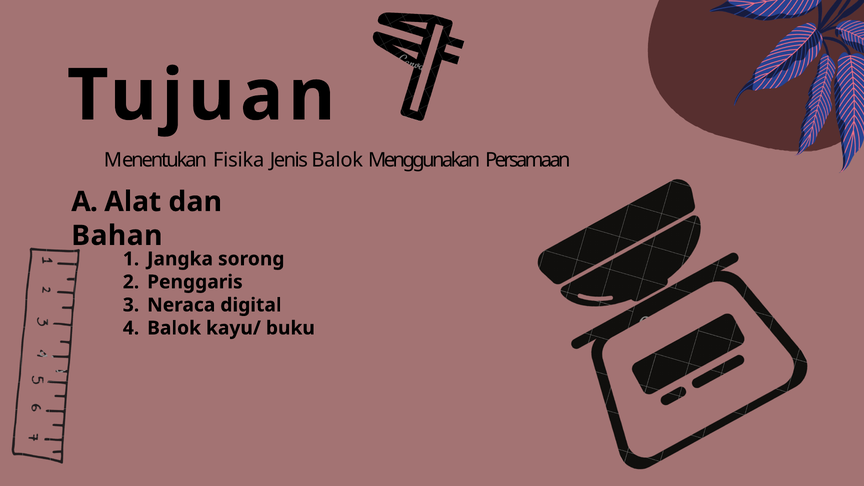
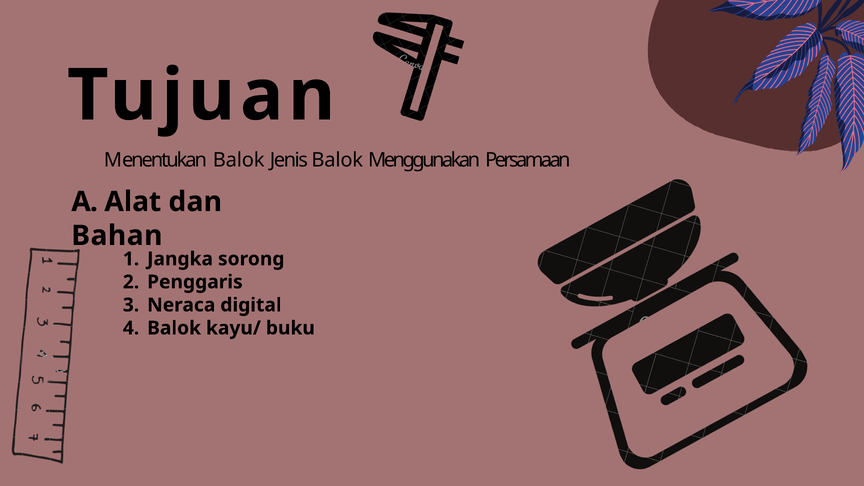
Menentukan Fisika: Fisika -> Balok
